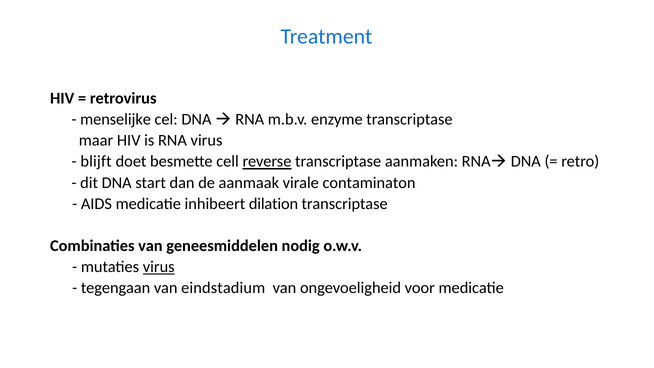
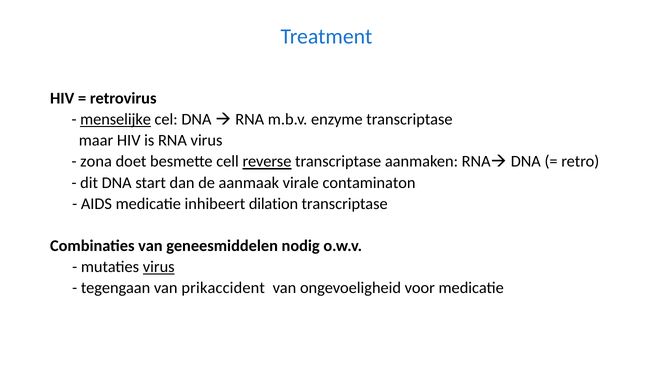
menselijke underline: none -> present
blijft: blijft -> zona
eindstadium: eindstadium -> prikaccident
